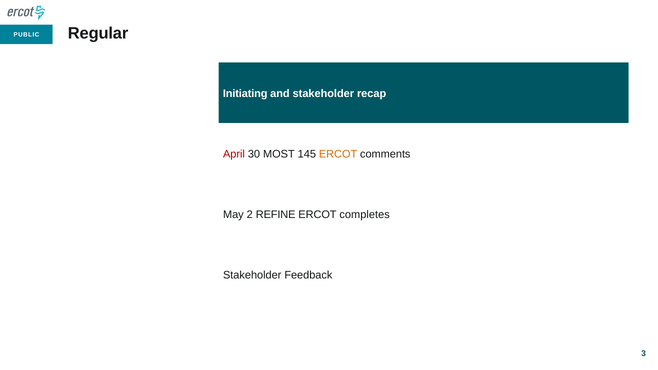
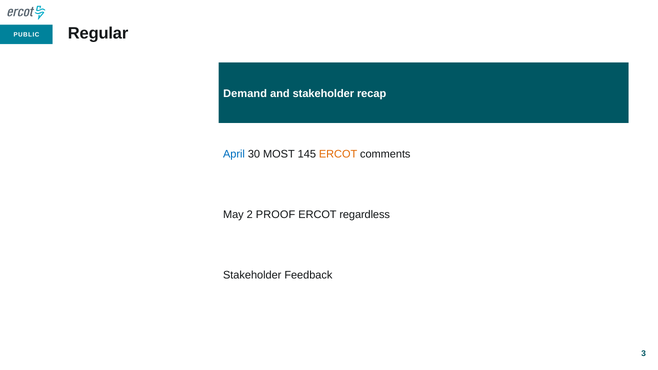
Initiating: Initiating -> Demand
April colour: red -> blue
REFINE: REFINE -> PROOF
completes: completes -> regardless
